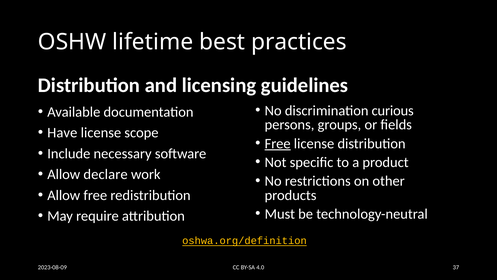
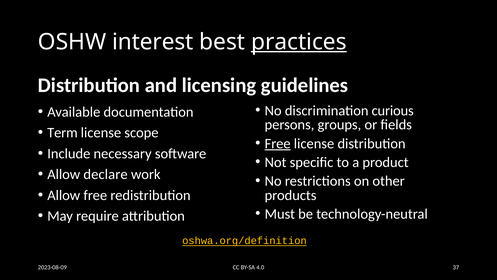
lifetime: lifetime -> interest
practices underline: none -> present
Have: Have -> Term
